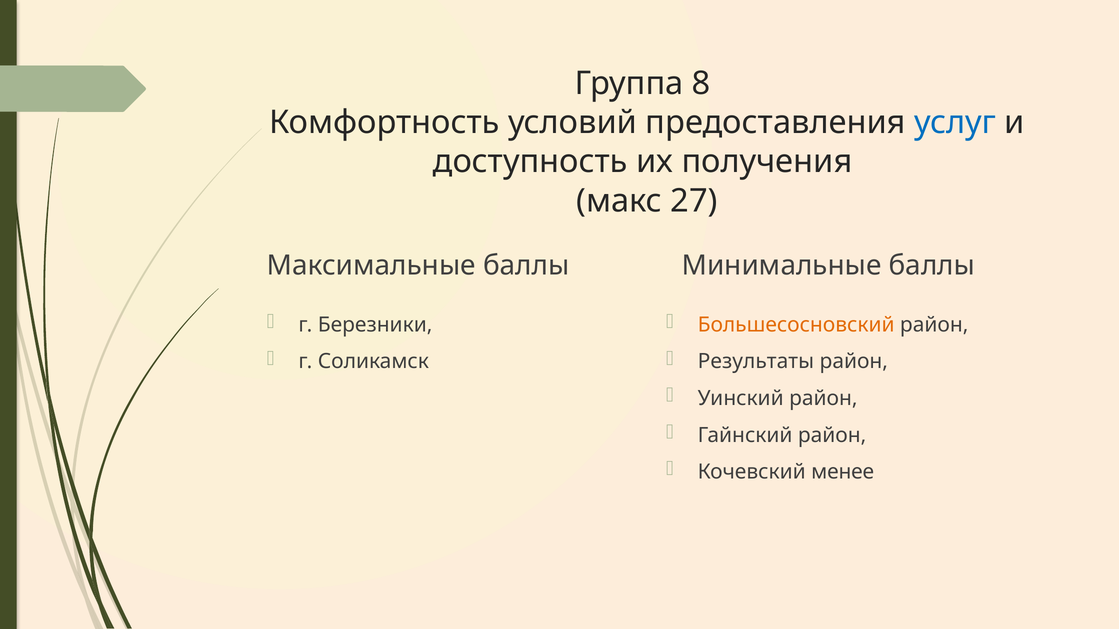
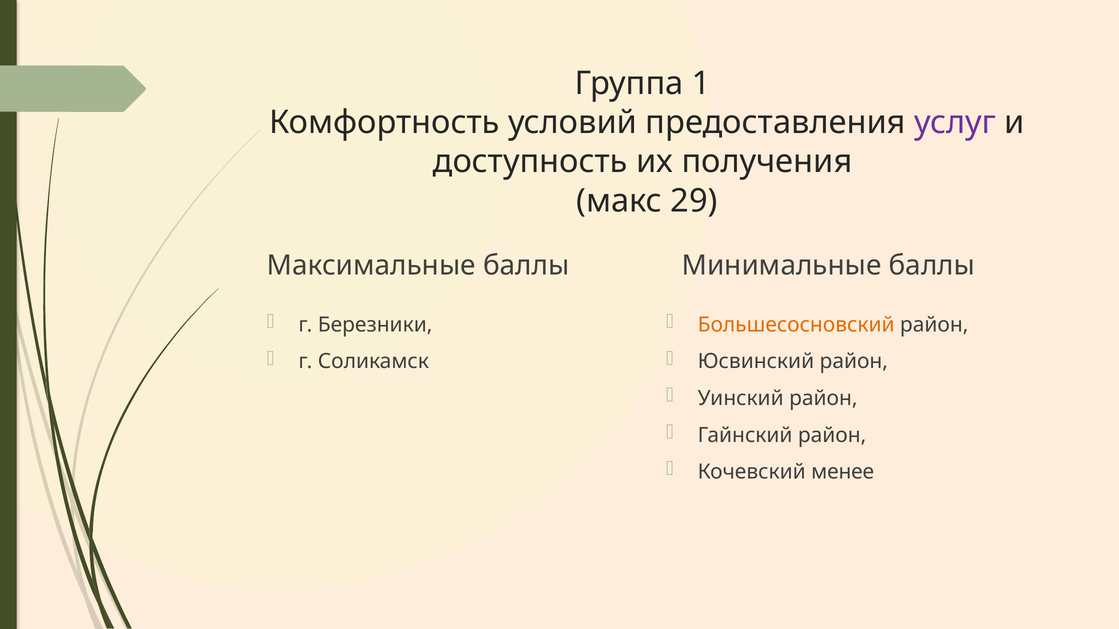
8: 8 -> 1
услуг colour: blue -> purple
27: 27 -> 29
Результаты: Результаты -> Юсвинский
